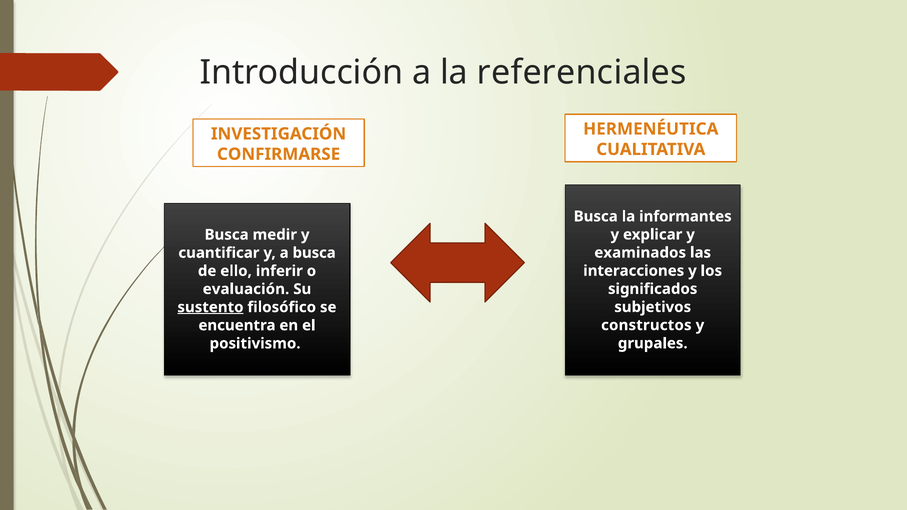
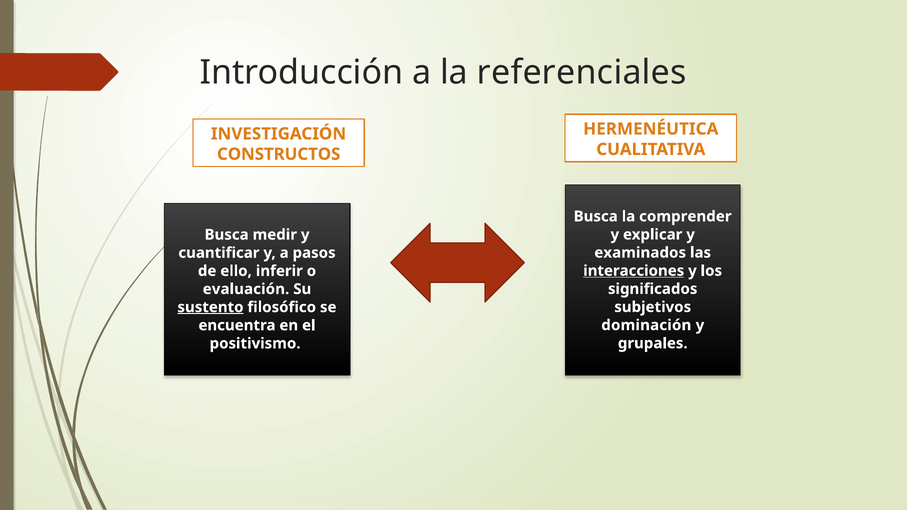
CONFIRMARSE: CONFIRMARSE -> CONSTRUCTOS
informantes: informantes -> comprender
a busca: busca -> pasos
interacciones underline: none -> present
constructos: constructos -> dominación
